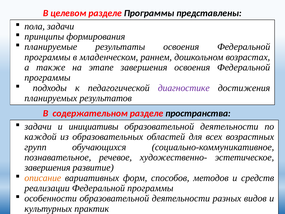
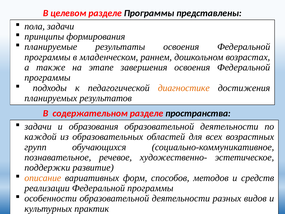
диагностике colour: purple -> orange
инициативы: инициативы -> образования
завершения at (47, 167): завершения -> поддержки
